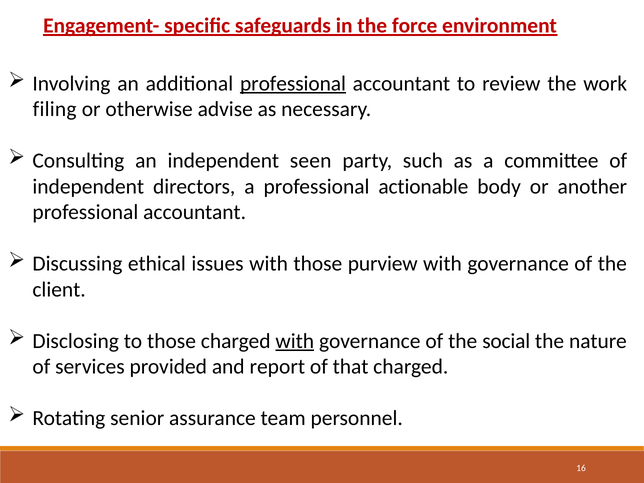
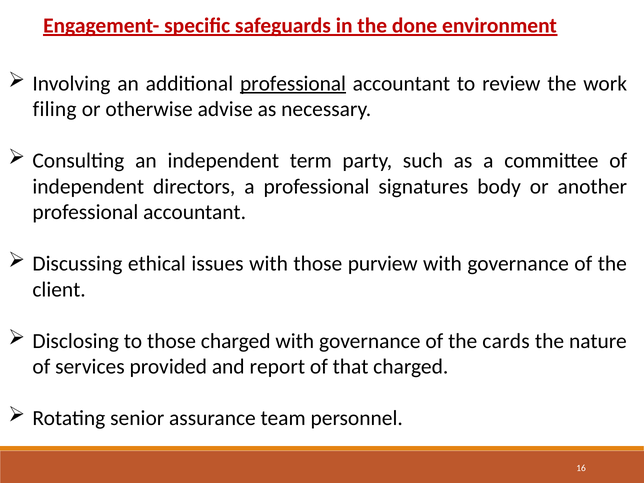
force: force -> done
seen: seen -> term
actionable: actionable -> signatures
with at (295, 341) underline: present -> none
social: social -> cards
